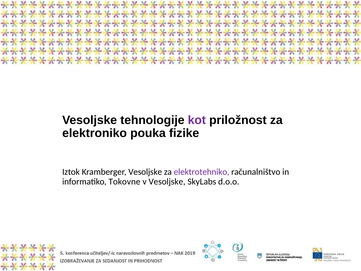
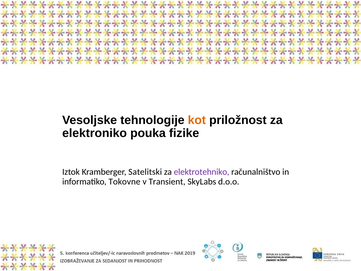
kot colour: purple -> orange
Kramberger Vesoljske: Vesoljske -> Satelitski
v Vesoljske: Vesoljske -> Transient
